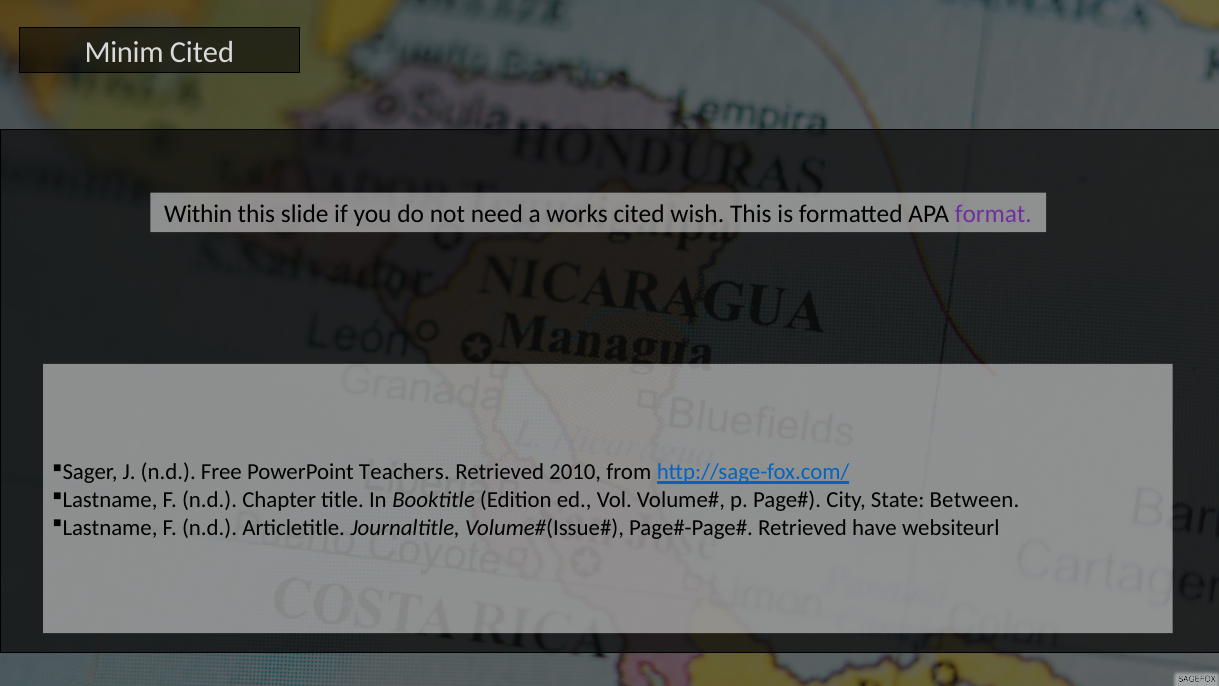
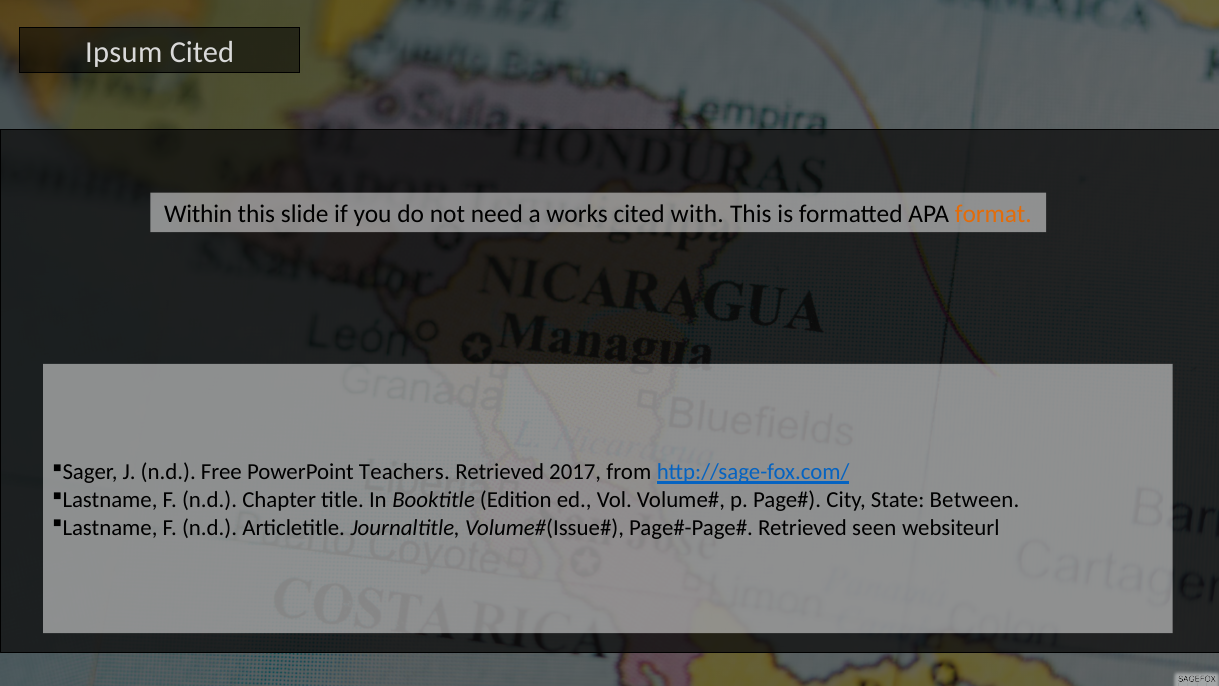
Minim: Minim -> Ipsum
wish: wish -> with
format colour: purple -> orange
2010: 2010 -> 2017
have: have -> seen
